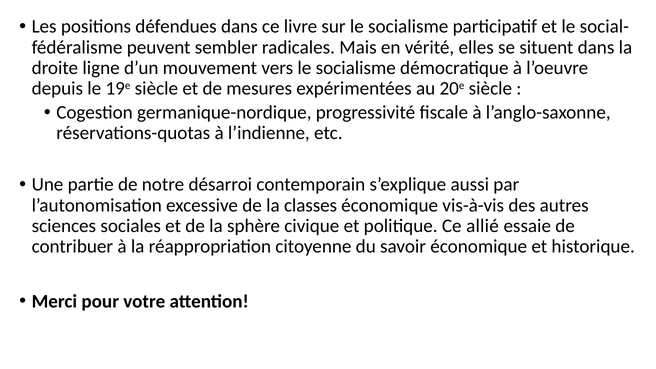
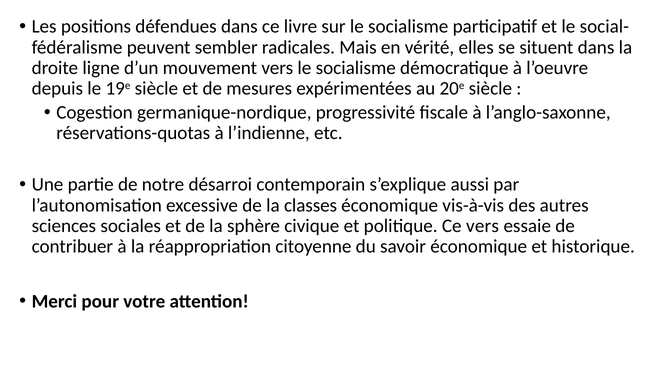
Ce allié: allié -> vers
